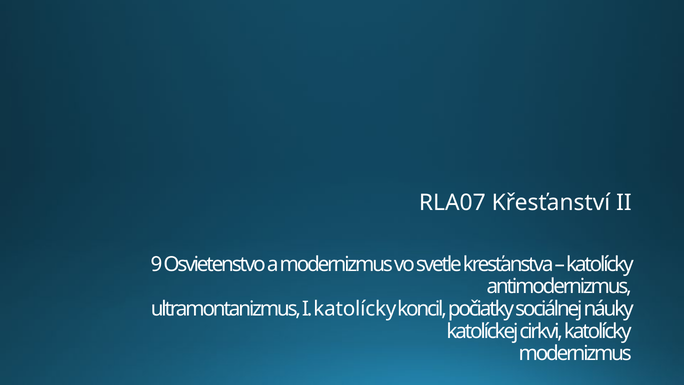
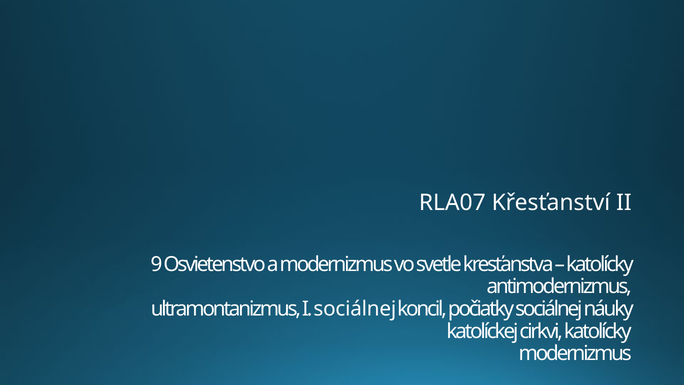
I katolícky: katolícky -> sociálnej
